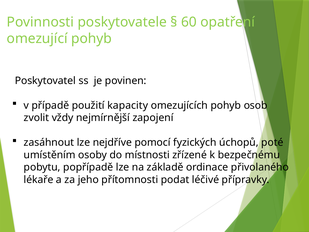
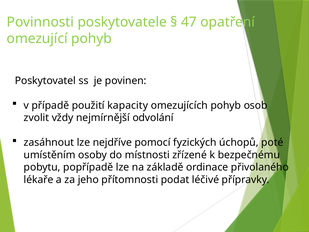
60: 60 -> 47
zapojení: zapojení -> odvolání
